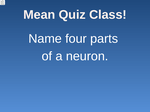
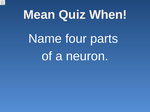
Class: Class -> When
